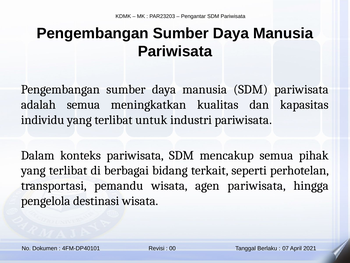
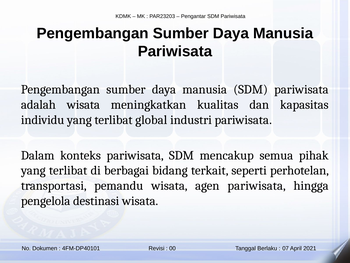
adalah semua: semua -> wisata
untuk: untuk -> global
